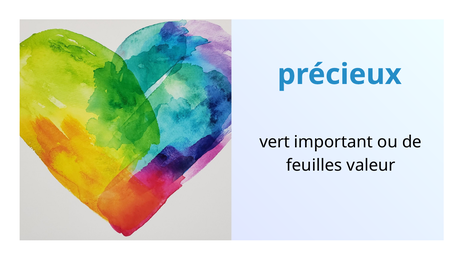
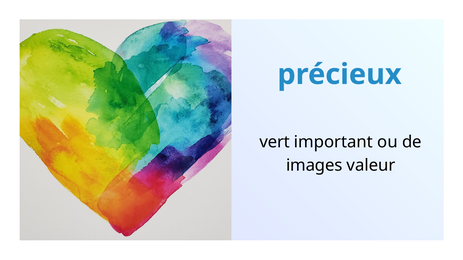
feuilles: feuilles -> images
